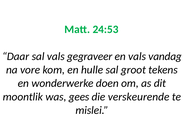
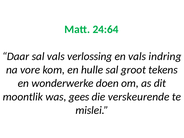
24:53: 24:53 -> 24:64
gegraveer: gegraveer -> verlossing
vandag: vandag -> indring
